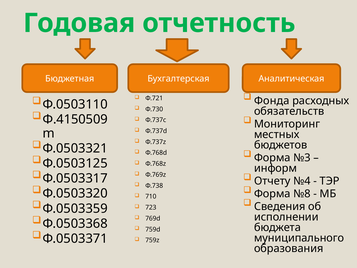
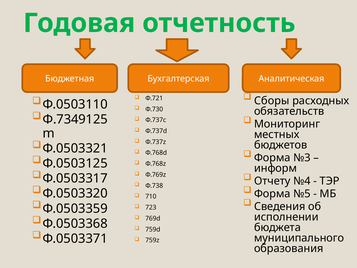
Фонда: Фонда -> Сборы
Ф.4150509: Ф.4150509 -> Ф.7349125
№8: №8 -> №5
